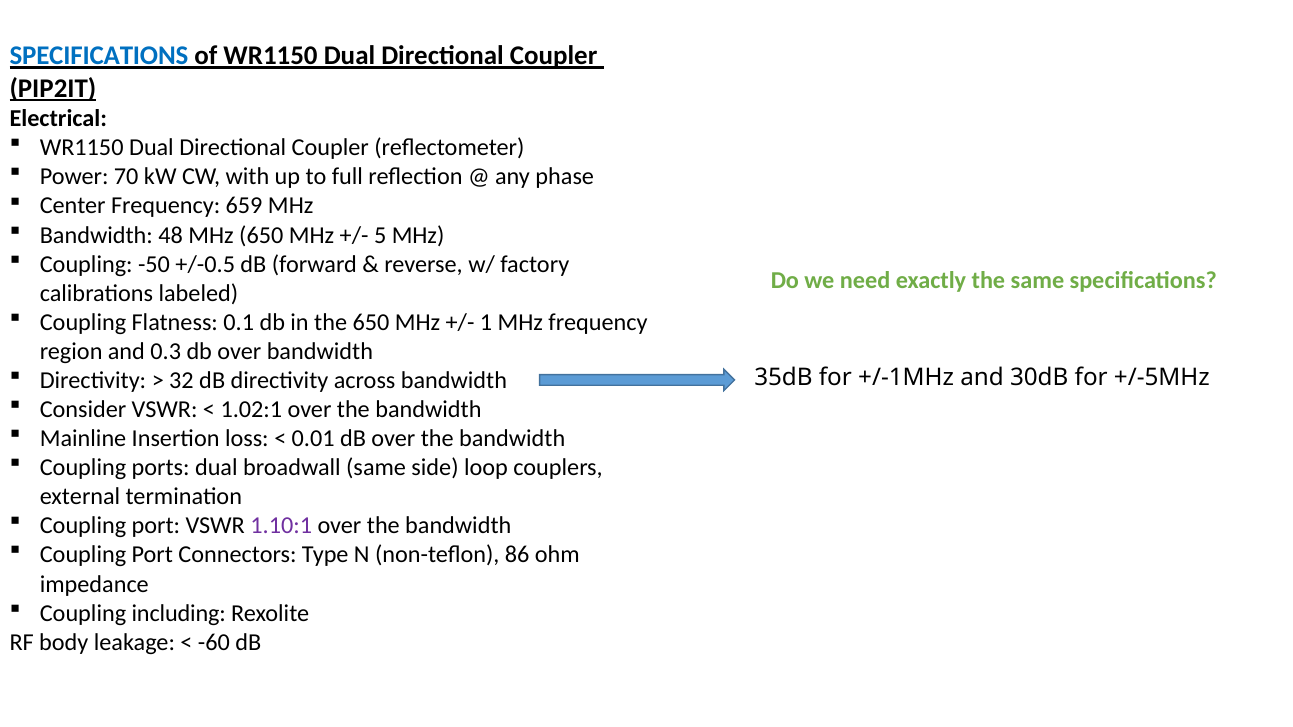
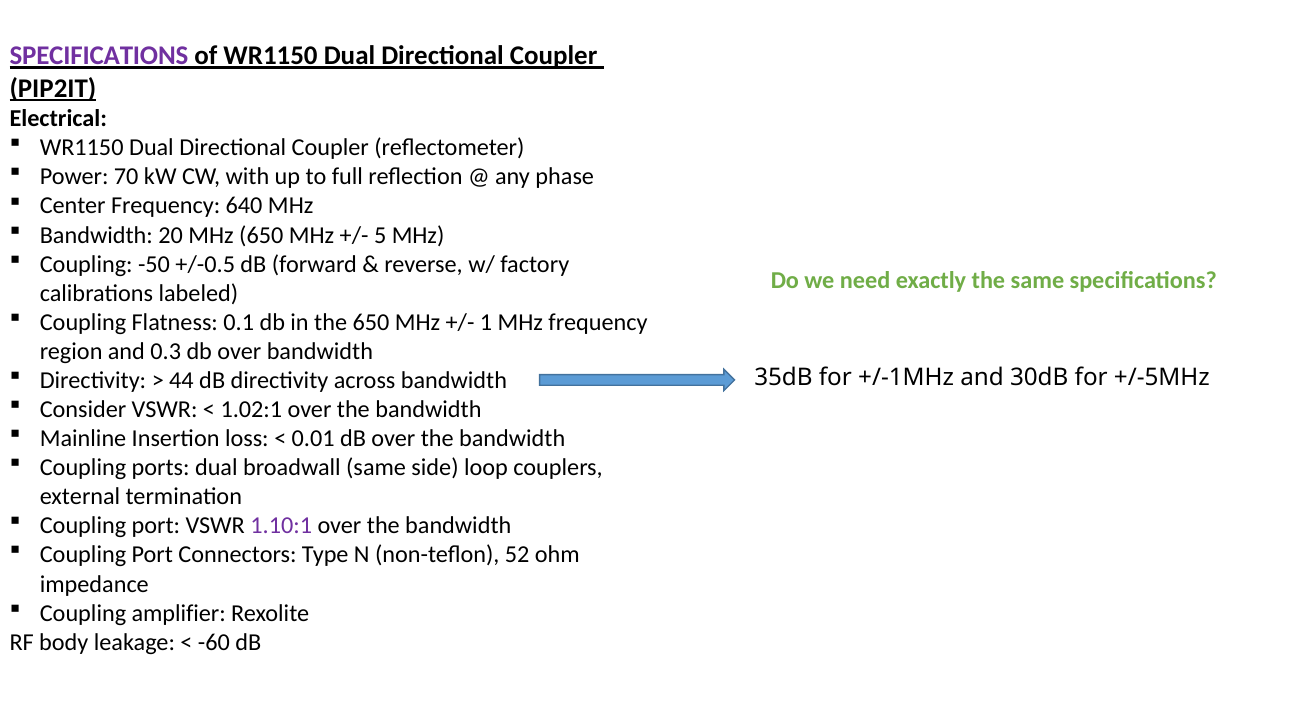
SPECIFICATIONS at (99, 56) colour: blue -> purple
659: 659 -> 640
48: 48 -> 20
32: 32 -> 44
86: 86 -> 52
including: including -> amplifier
